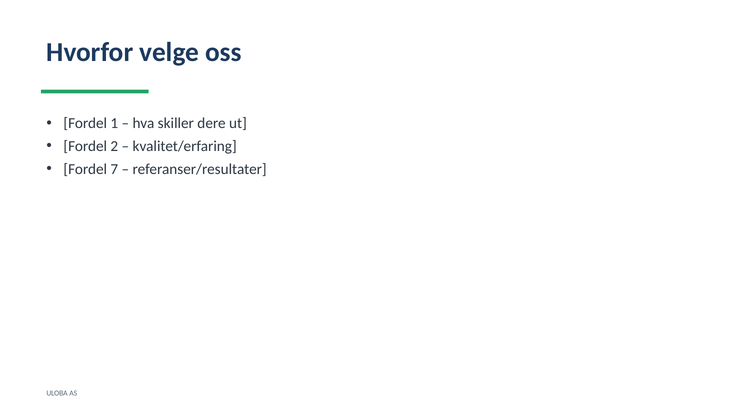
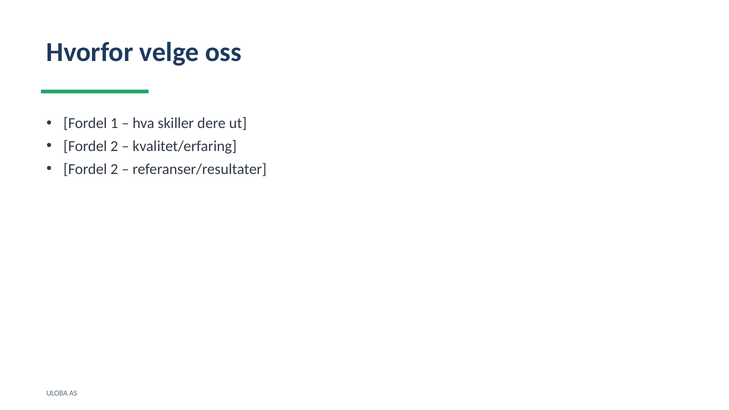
7 at (114, 169): 7 -> 2
